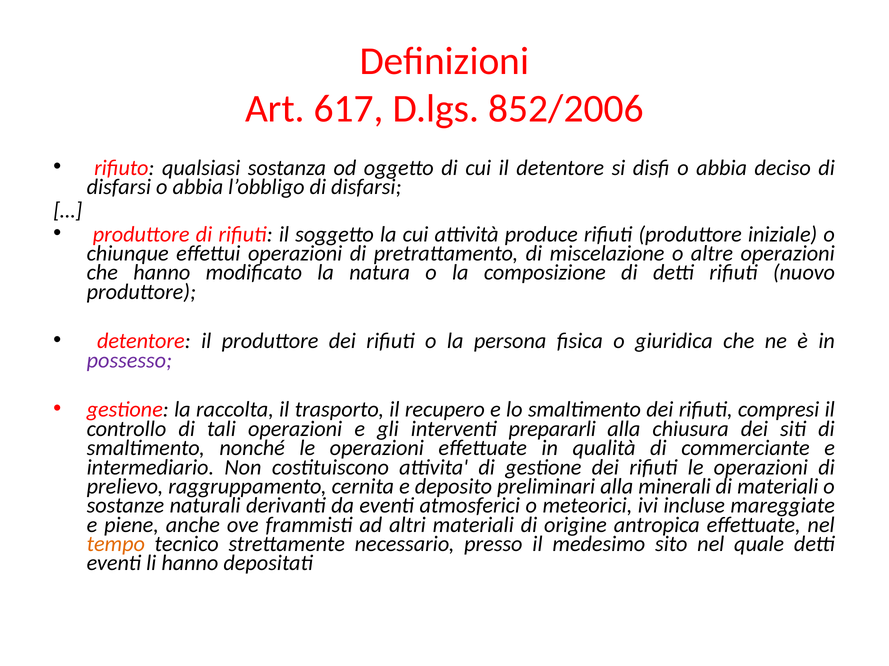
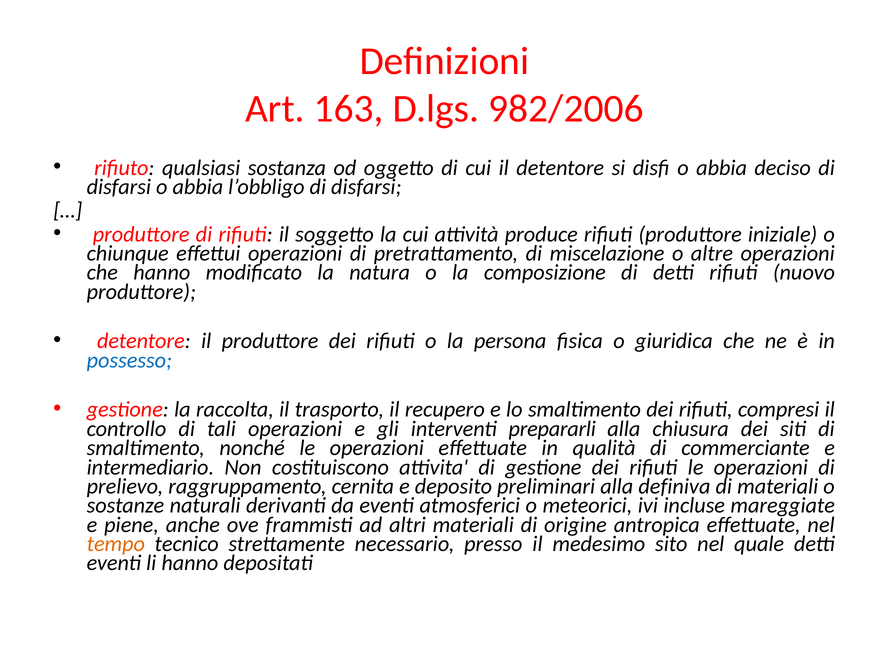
617: 617 -> 163
852/2006: 852/2006 -> 982/2006
possesso colour: purple -> blue
minerali: minerali -> definiva
